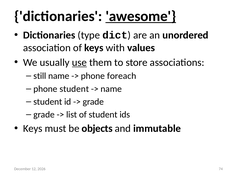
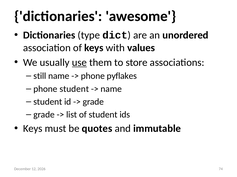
awesome underline: present -> none
foreach: foreach -> pyflakes
objects: objects -> quotes
